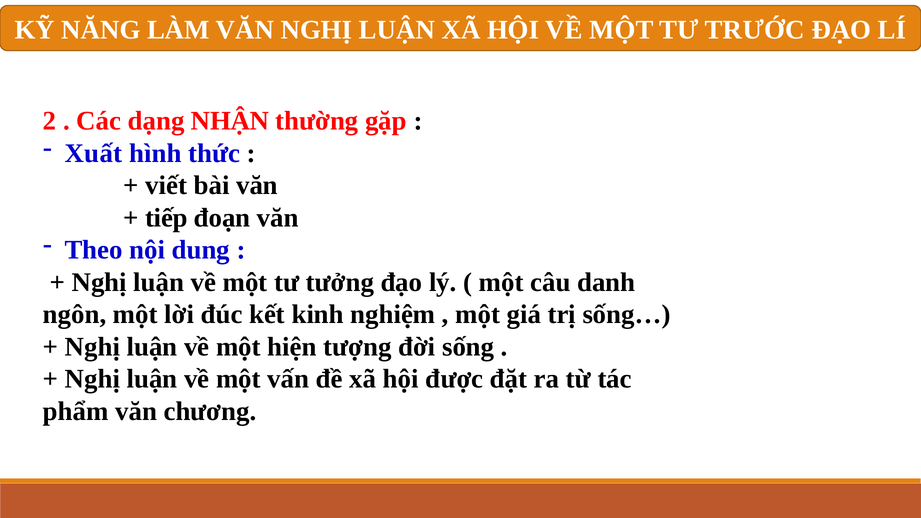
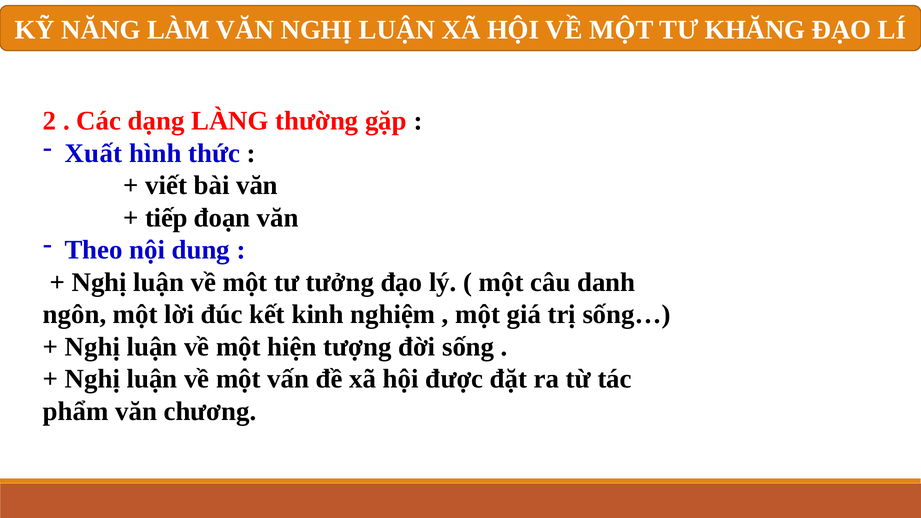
TRƯỚC: TRƯỚC -> KHĂNG
NHẬN: NHẬN -> LÀNG
